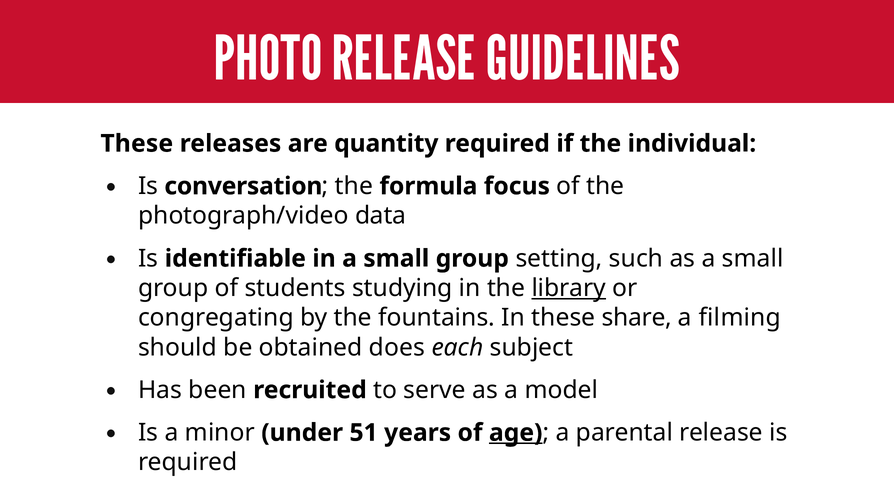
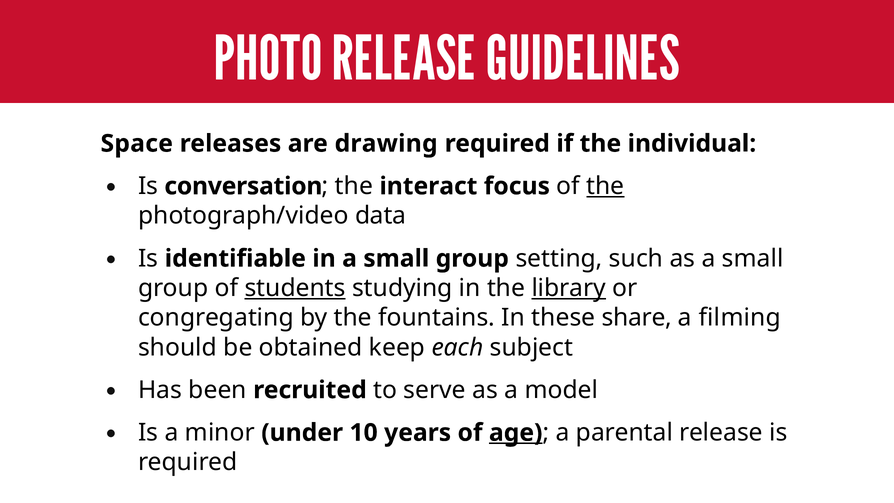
These at (137, 144): These -> Space
quantity: quantity -> drawing
formula: formula -> interact
the at (605, 186) underline: none -> present
students underline: none -> present
does: does -> keep
51: 51 -> 10
